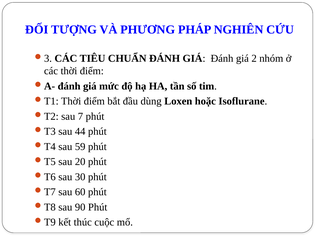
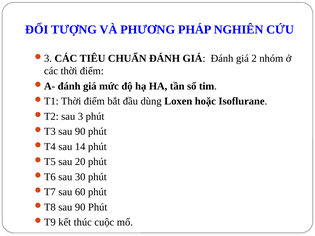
7: 7 -> 3
44 at (80, 132): 44 -> 90
59: 59 -> 14
